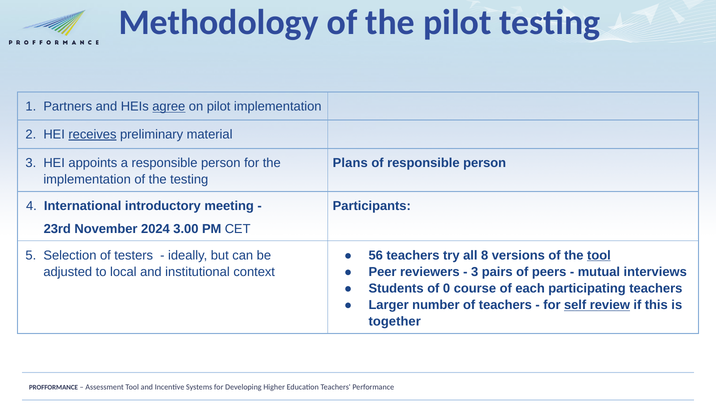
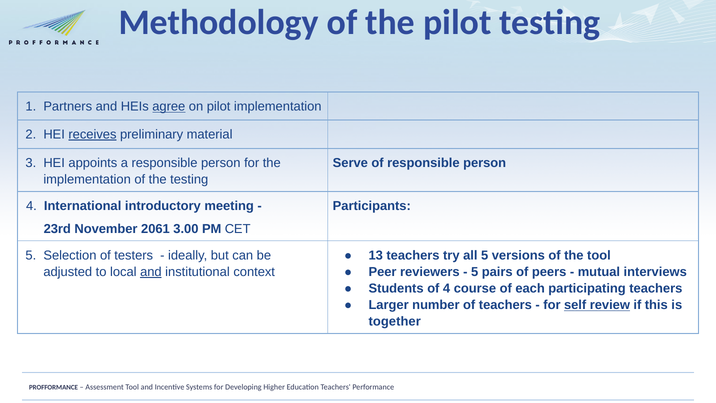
Plans: Plans -> Serve
2024: 2024 -> 2061
56: 56 -> 13
all 8: 8 -> 5
tool at (599, 255) underline: present -> none
and at (151, 272) underline: none -> present
3 at (475, 272): 3 -> 5
of 0: 0 -> 4
